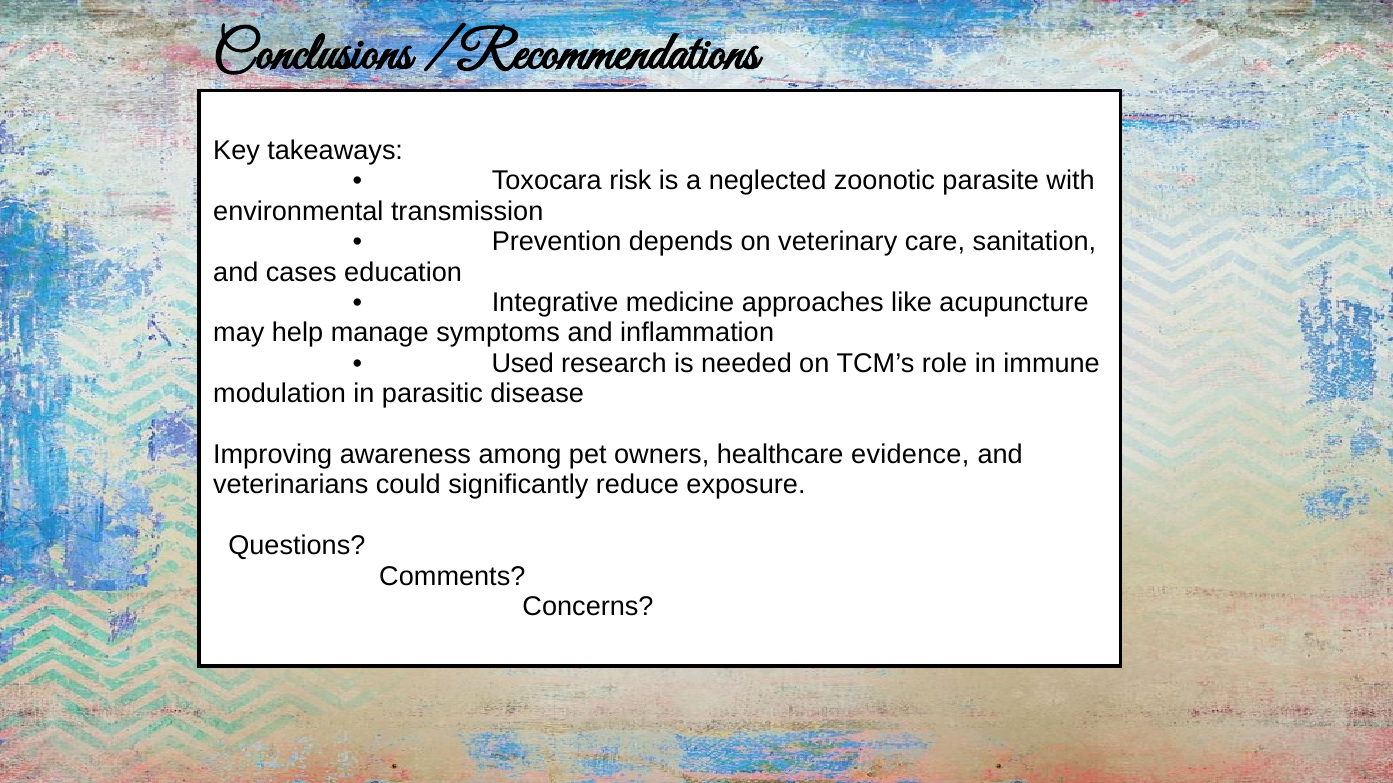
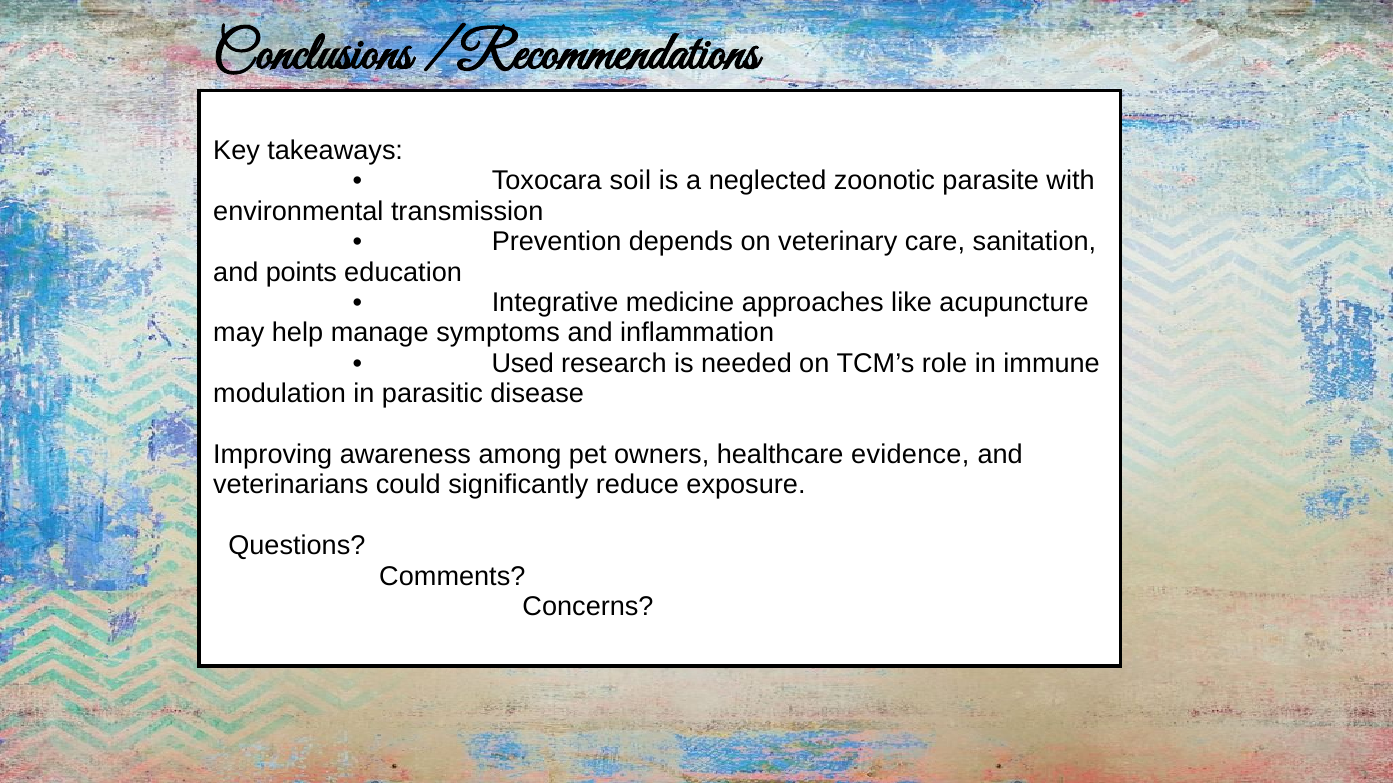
risk: risk -> soil
cases: cases -> points
